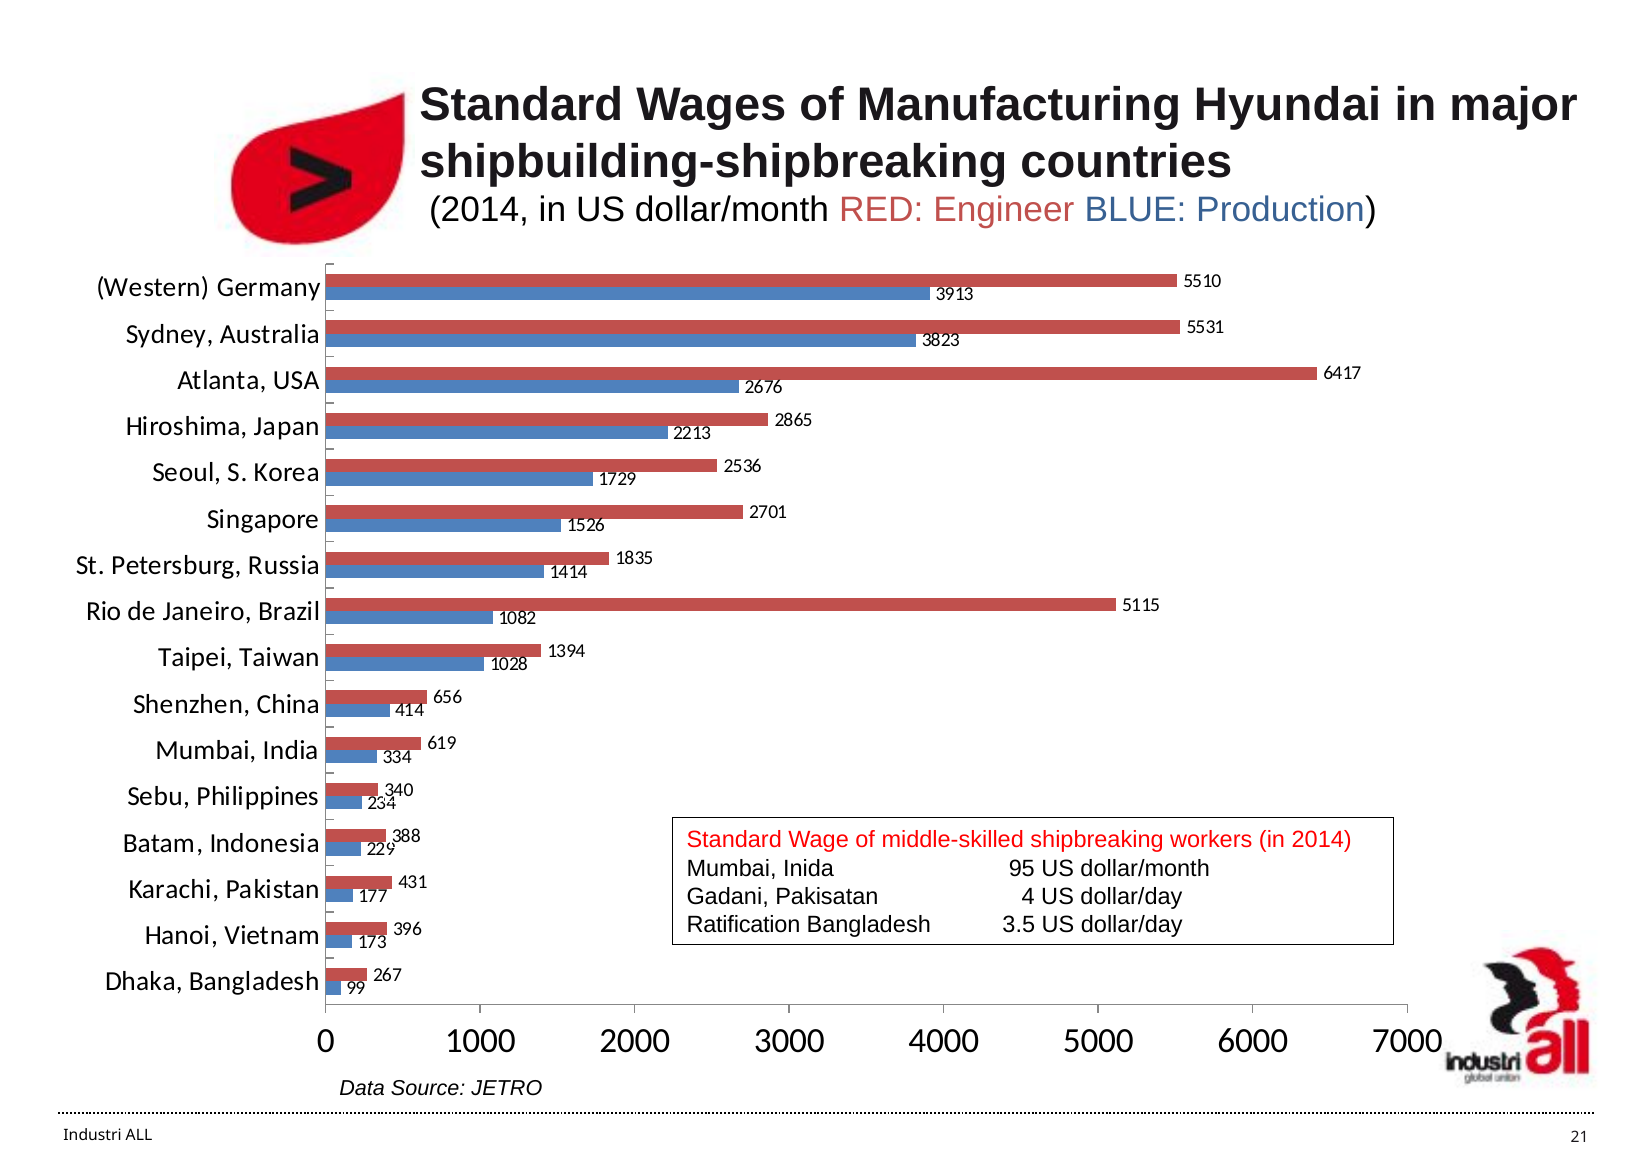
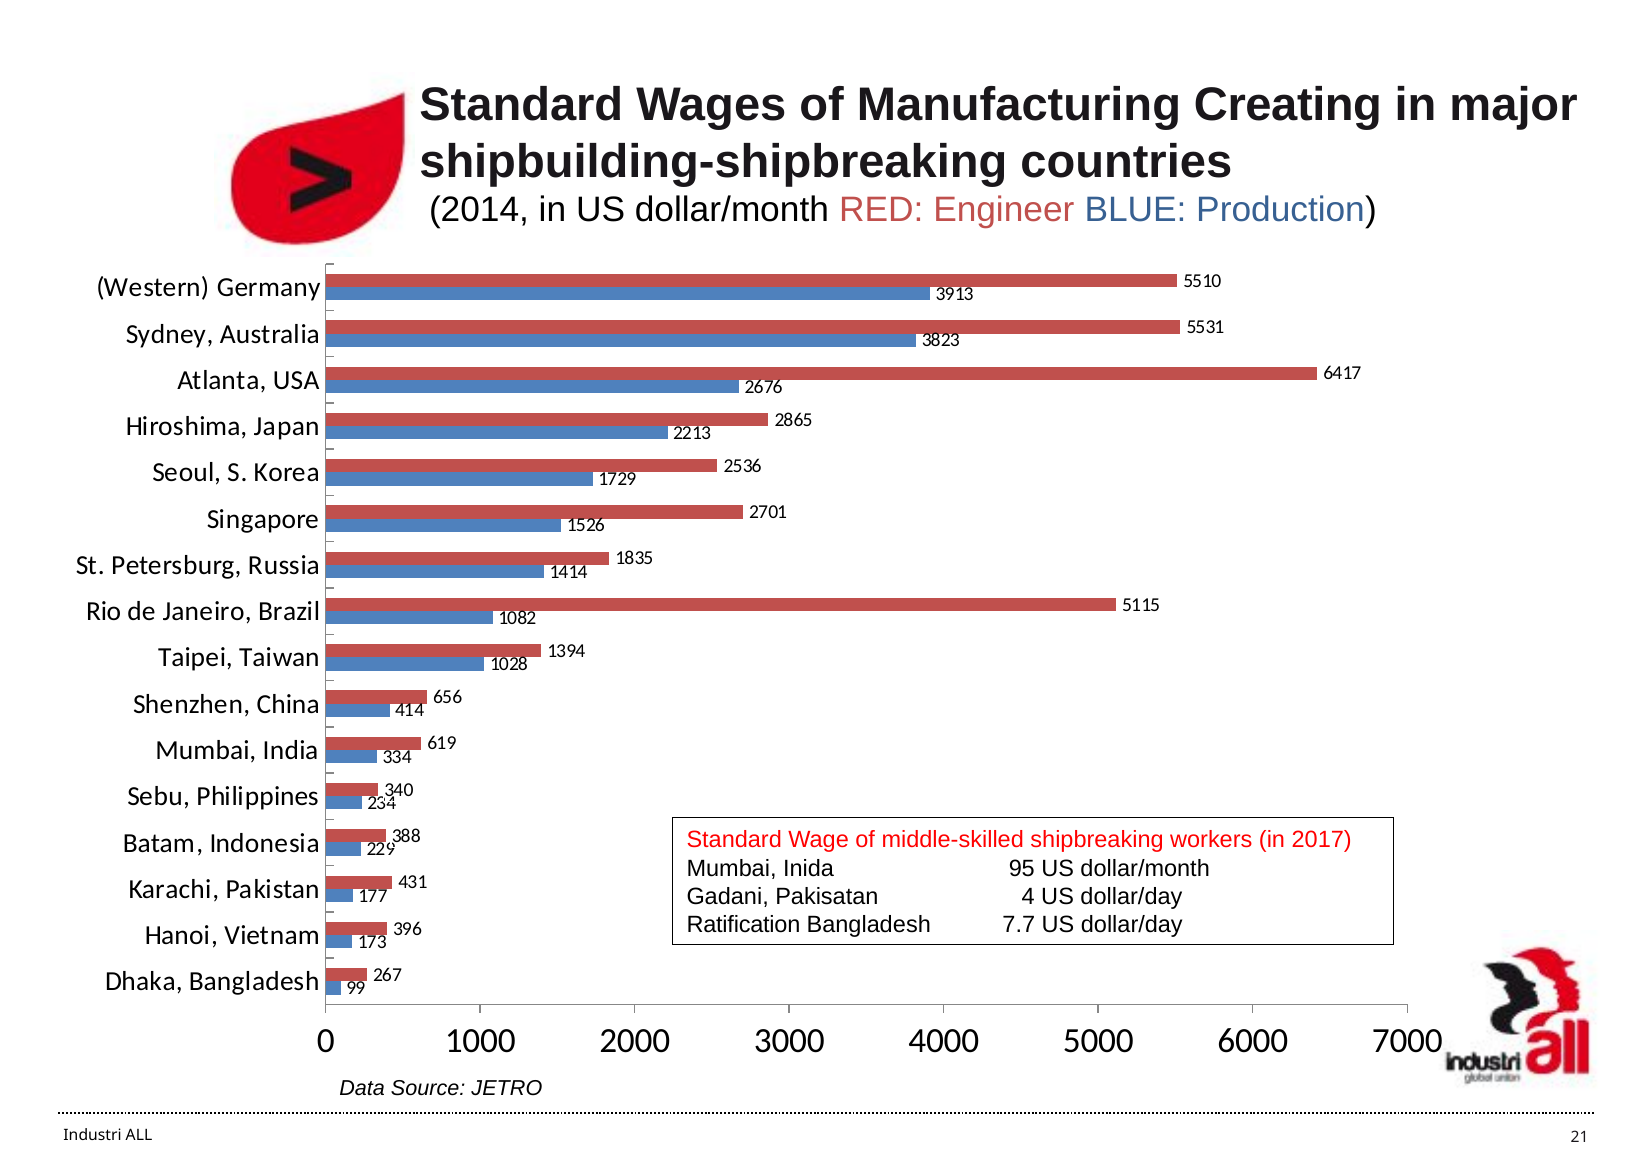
Hyundai: Hyundai -> Creating
in 2014: 2014 -> 2017
3.5: 3.5 -> 7.7
